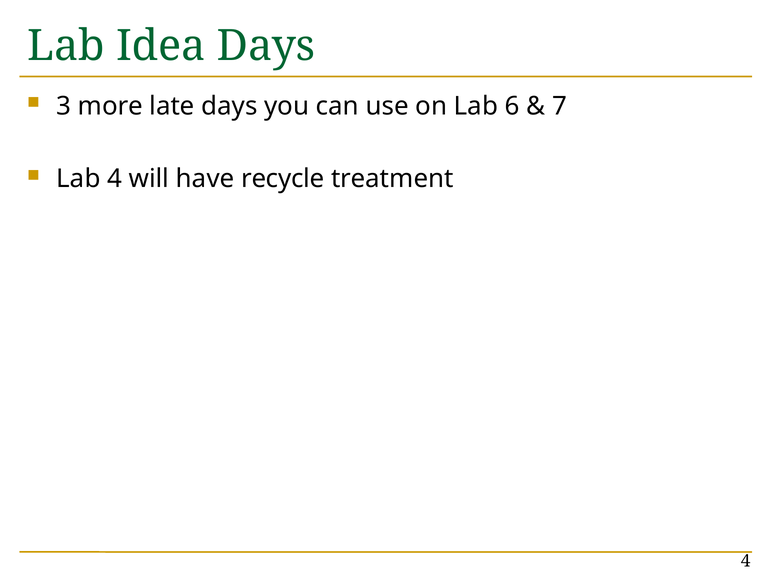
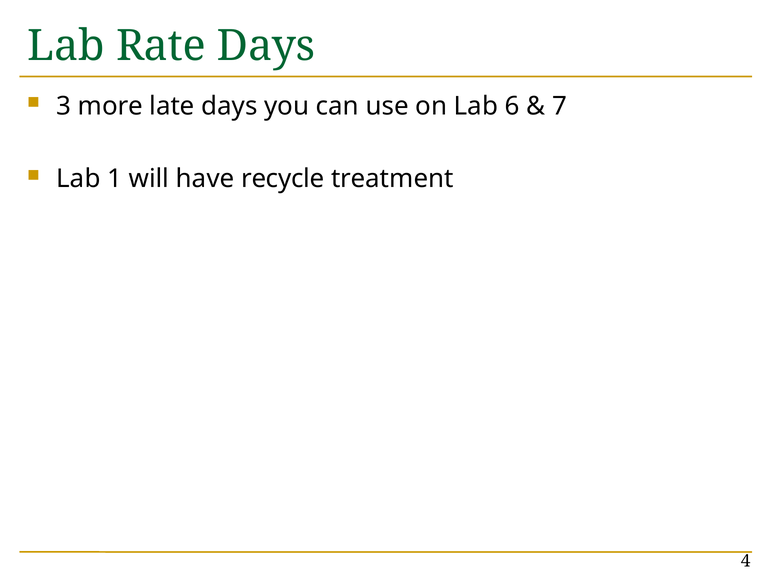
Idea: Idea -> Rate
Lab 4: 4 -> 1
